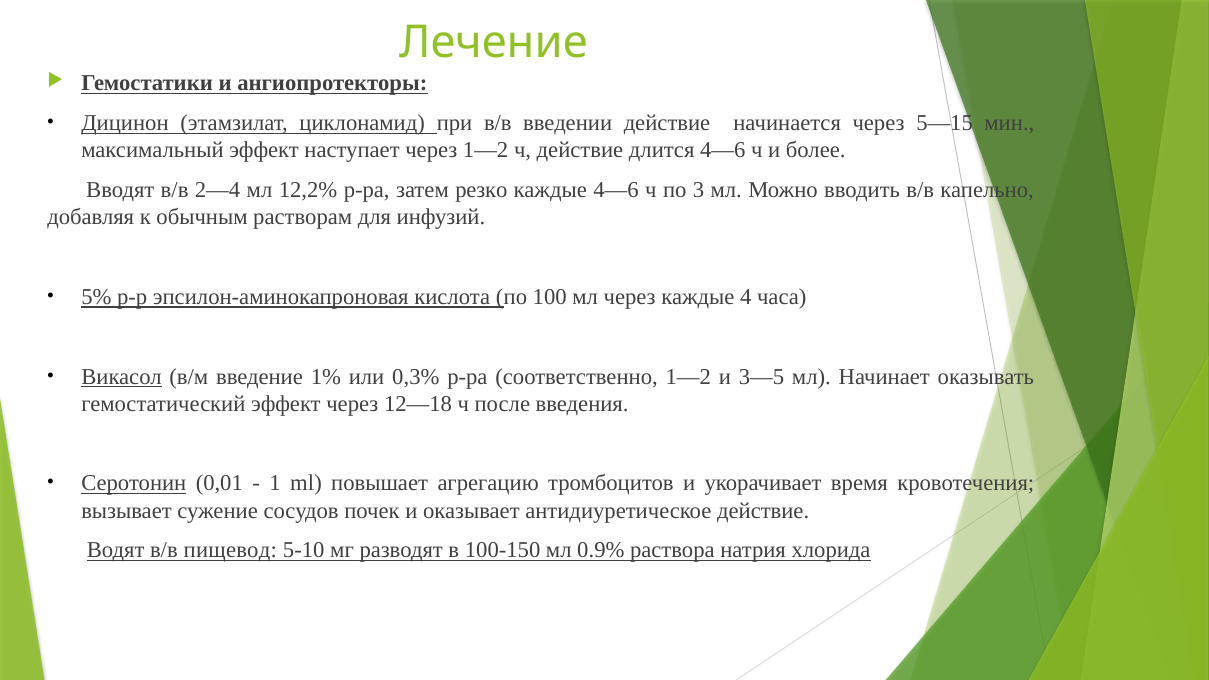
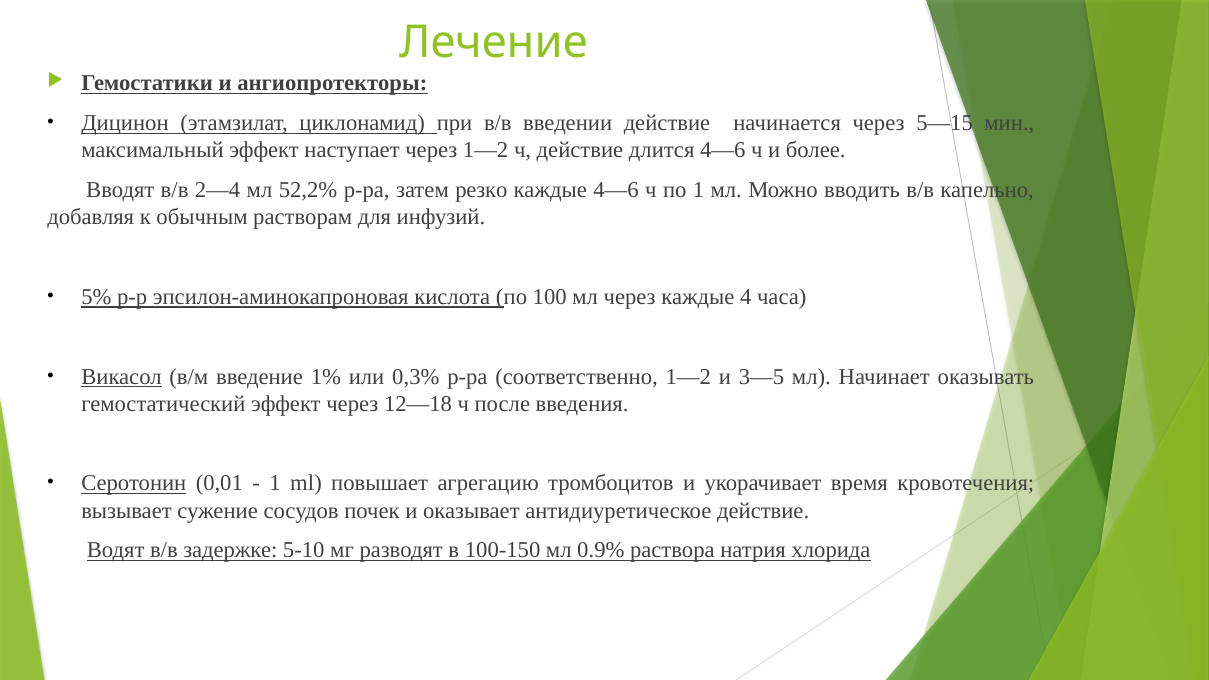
12,2%: 12,2% -> 52,2%
по 3: 3 -> 1
пищевод: пищевод -> задержке
